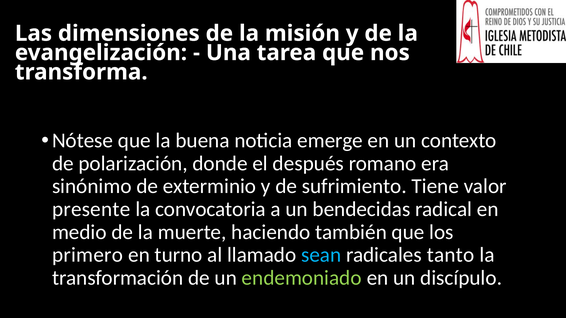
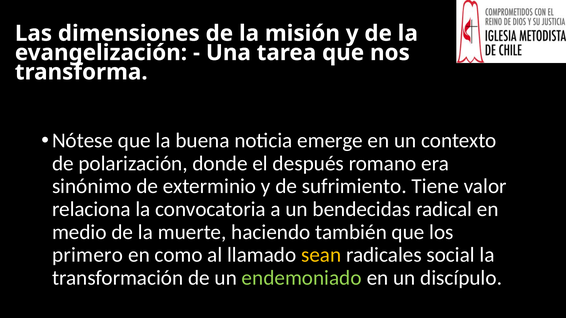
presente: presente -> relaciona
turno: turno -> como
sean colour: light blue -> yellow
tanto: tanto -> social
